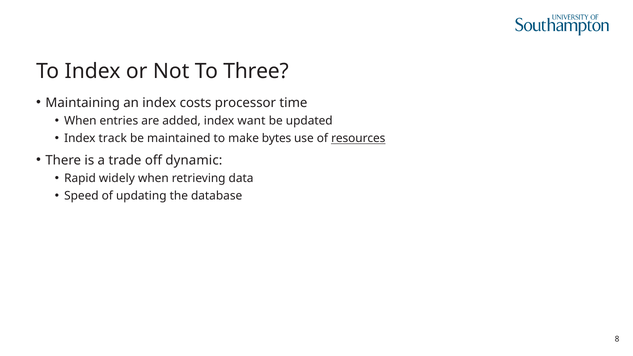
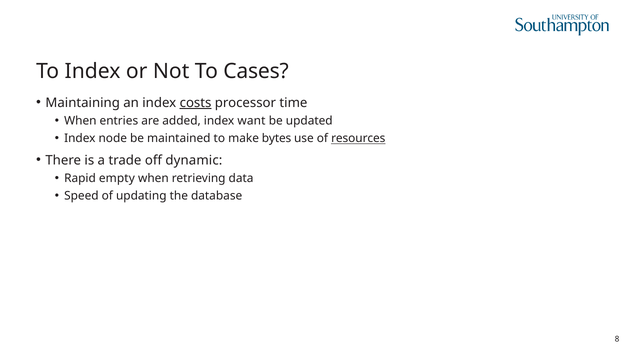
Three: Three -> Cases
costs underline: none -> present
track: track -> node
widely: widely -> empty
